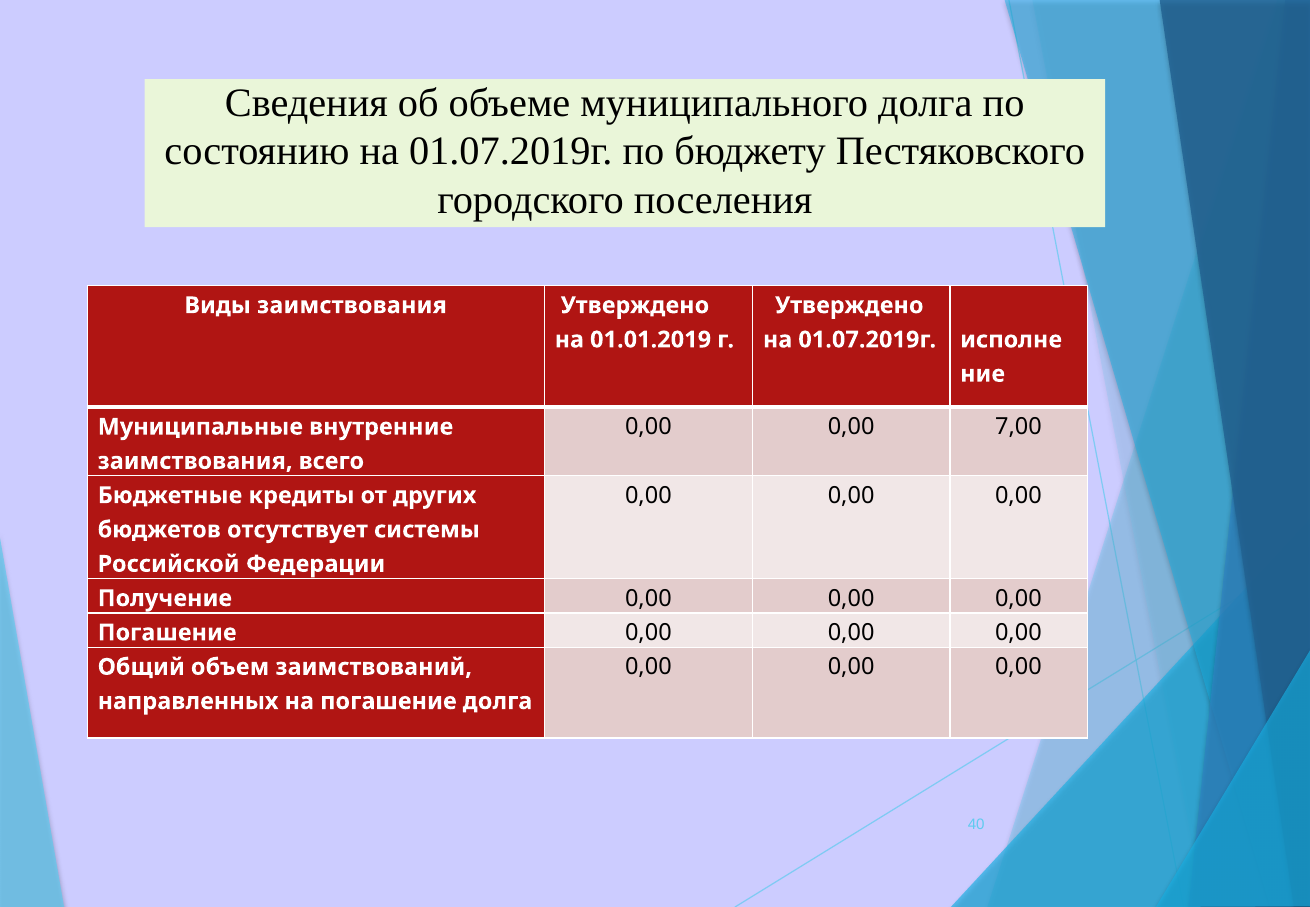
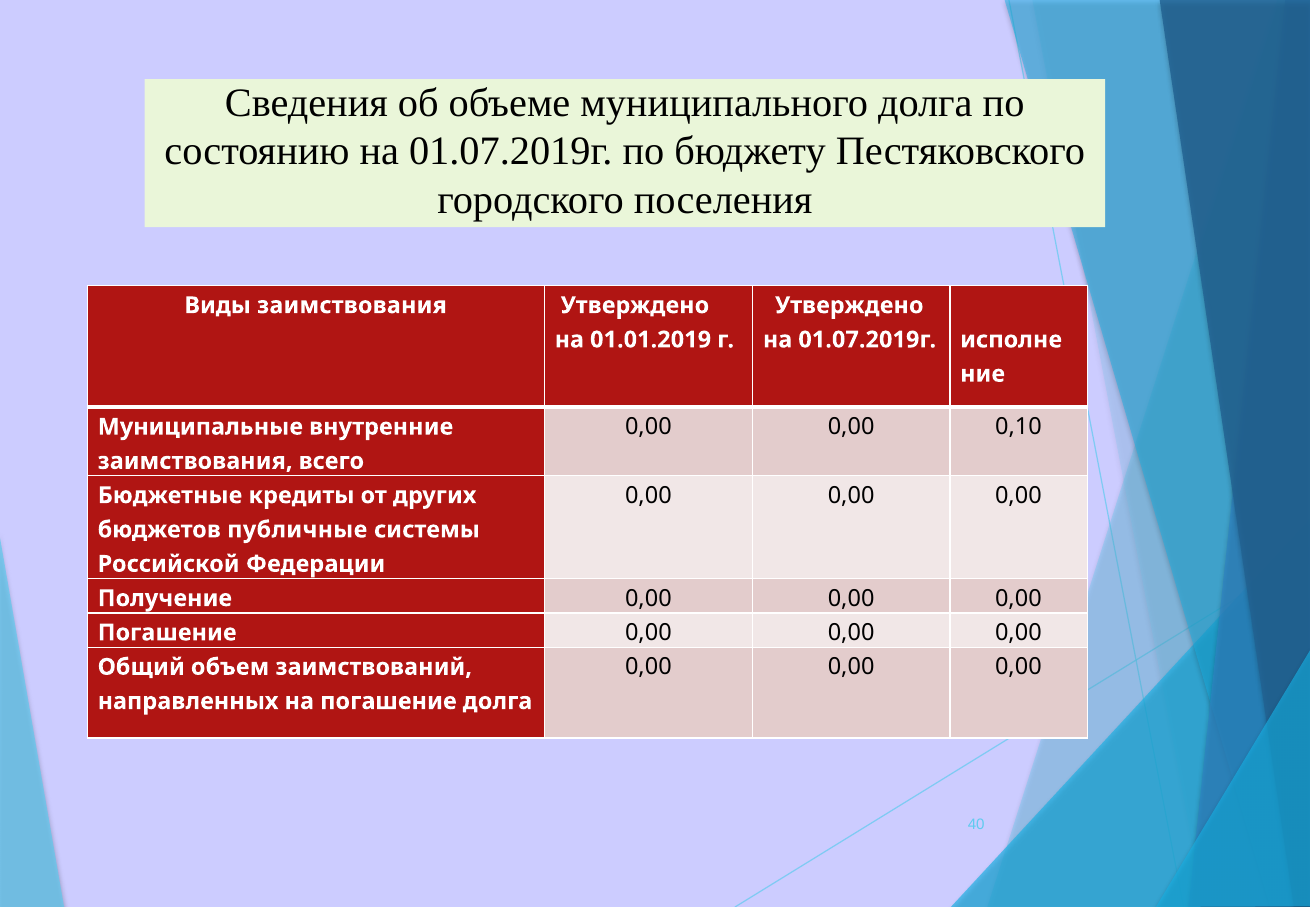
7,00: 7,00 -> 0,10
отсутствует: отсутствует -> публичные
